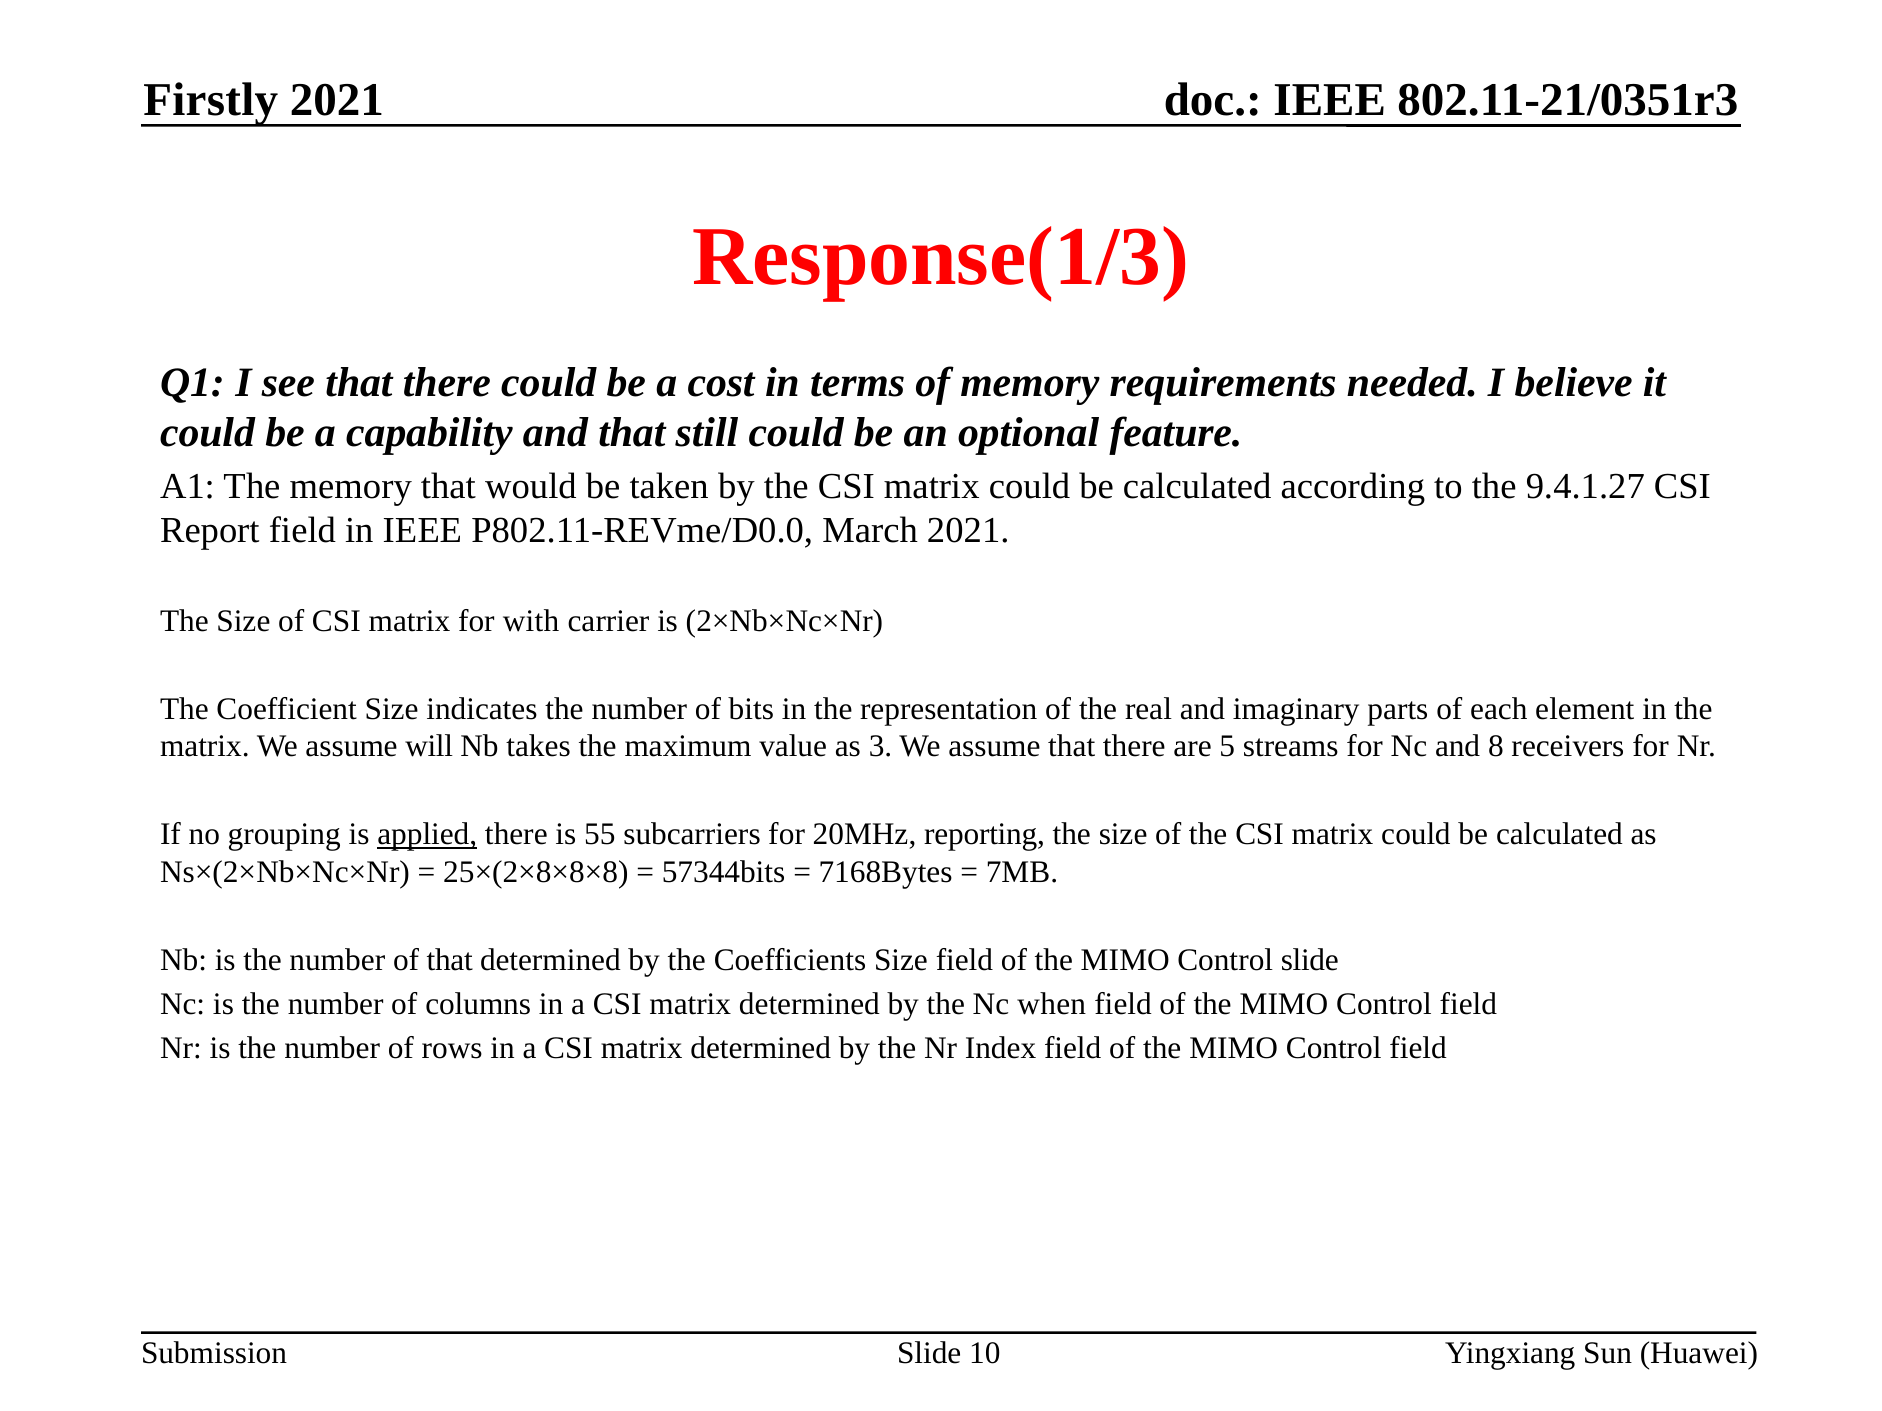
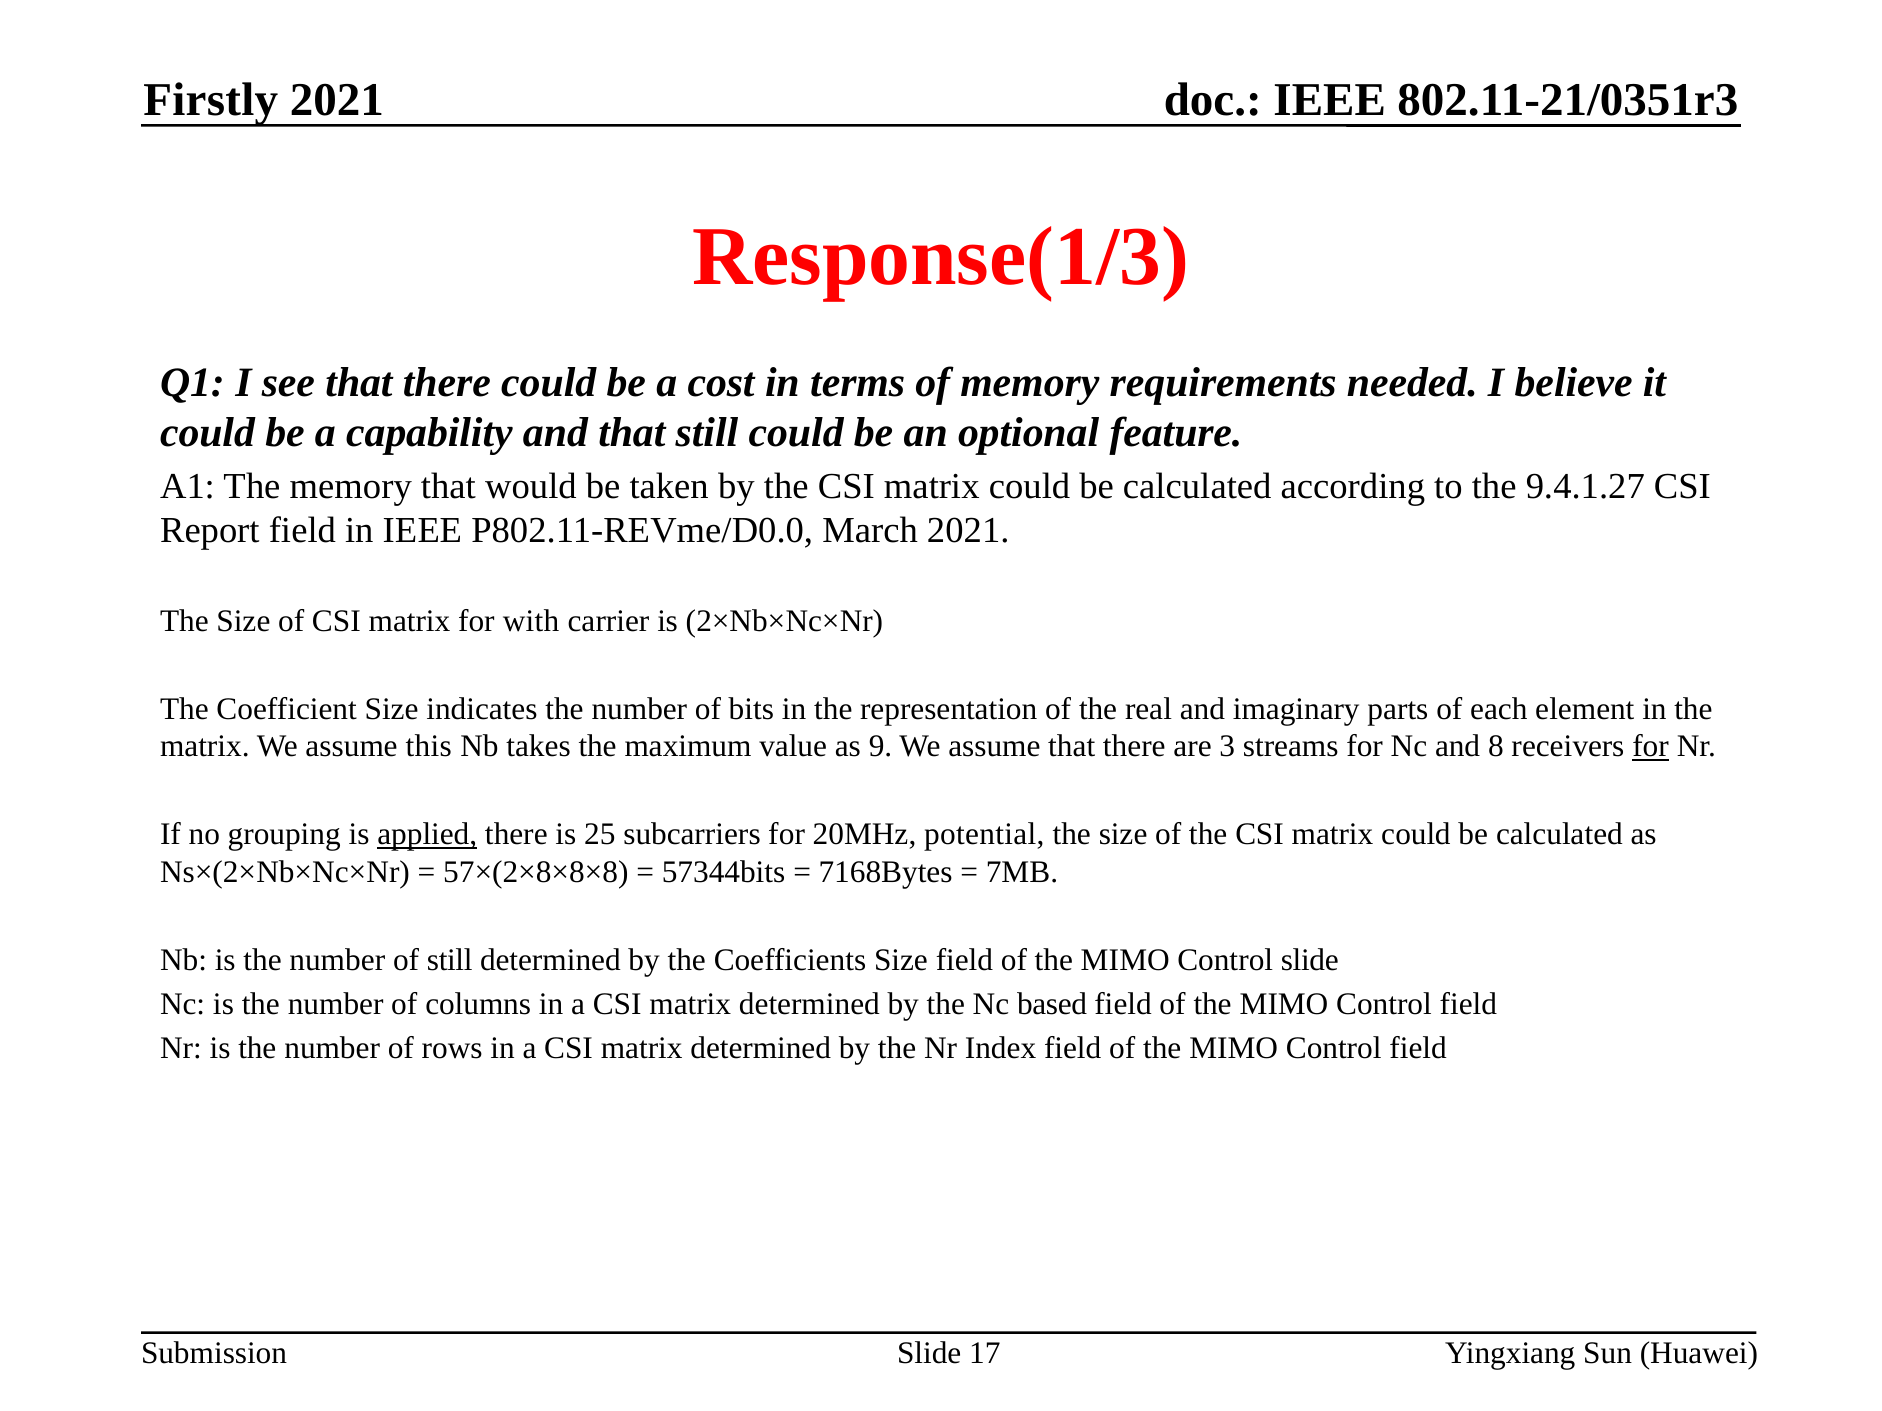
will: will -> this
3: 3 -> 9
5: 5 -> 3
for at (1651, 747) underline: none -> present
55: 55 -> 25
reporting: reporting -> potential
25×(2×8×8×8: 25×(2×8×8×8 -> 57×(2×8×8×8
of that: that -> still
when: when -> based
10: 10 -> 17
